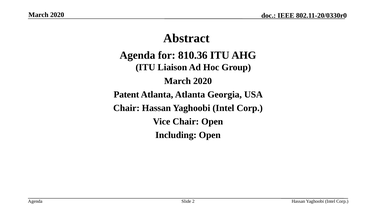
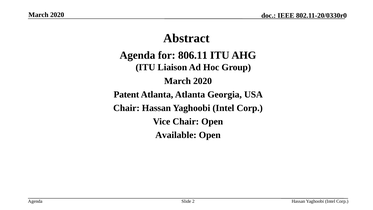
810.36: 810.36 -> 806.11
Including: Including -> Available
